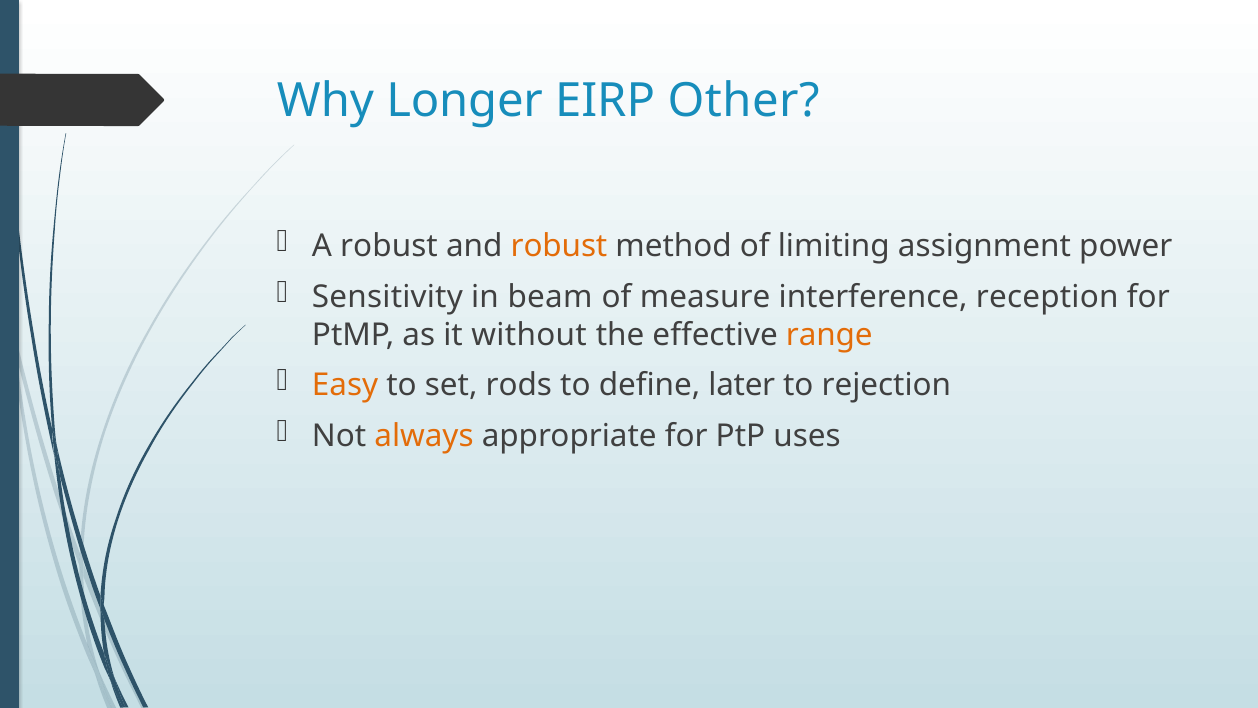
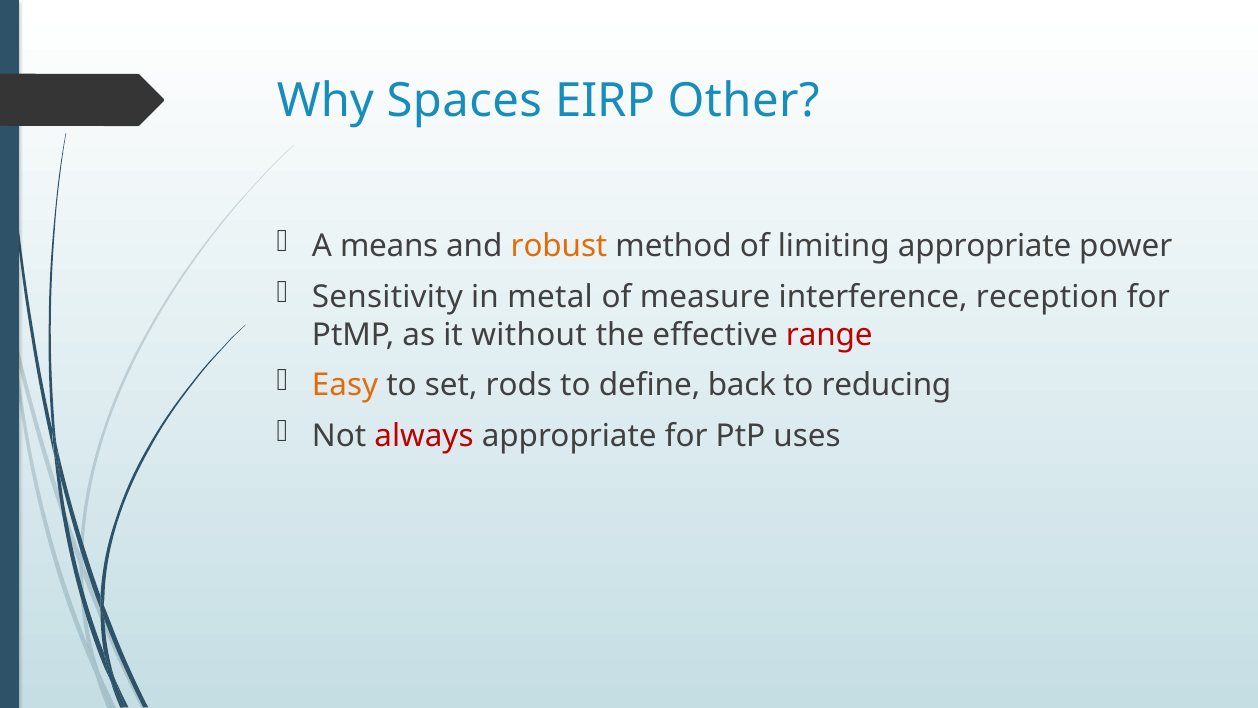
Longer: Longer -> Spaces
A robust: robust -> means
limiting assignment: assignment -> appropriate
beam: beam -> metal
range colour: orange -> red
later: later -> back
rejection: rejection -> reducing
always colour: orange -> red
